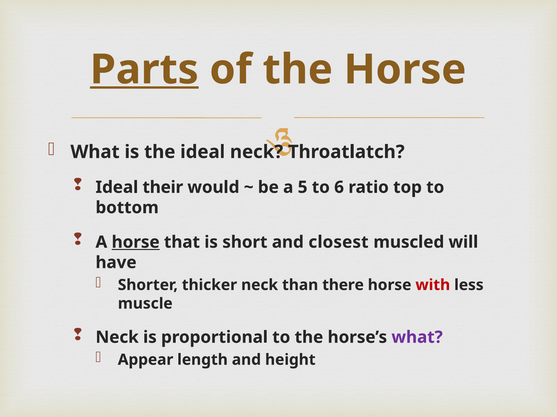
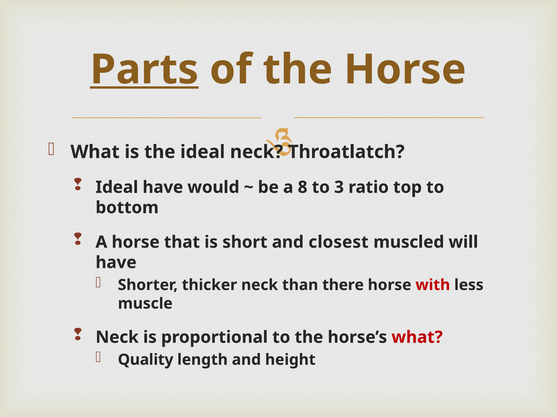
Ideal their: their -> have
5: 5 -> 8
6: 6 -> 3
horse at (136, 243) underline: present -> none
what at (417, 338) colour: purple -> red
Appear: Appear -> Quality
